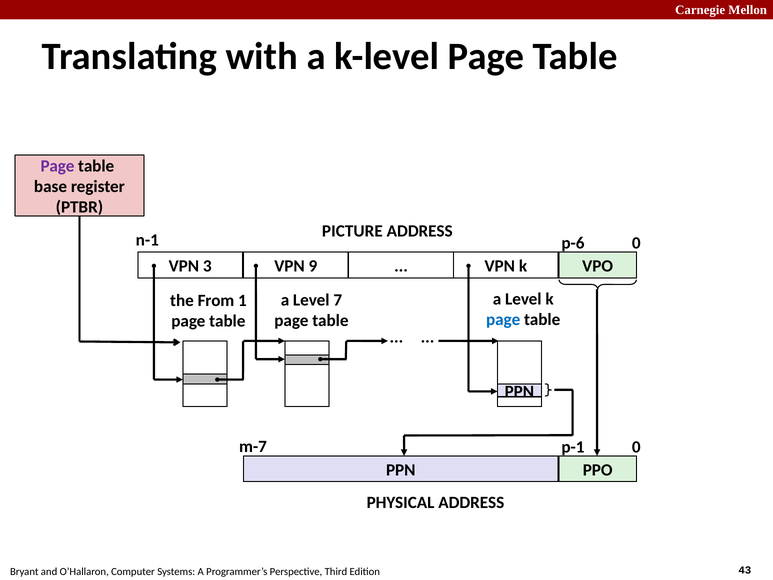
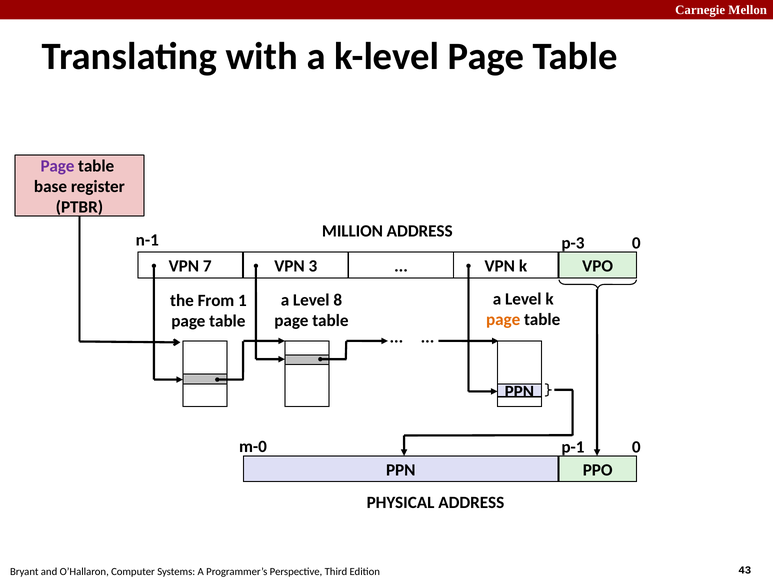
PICTURE: PICTURE -> MILLION
p-6: p-6 -> p-3
3: 3 -> 7
9: 9 -> 3
7: 7 -> 8
page at (503, 320) colour: blue -> orange
m-7: m-7 -> m-0
